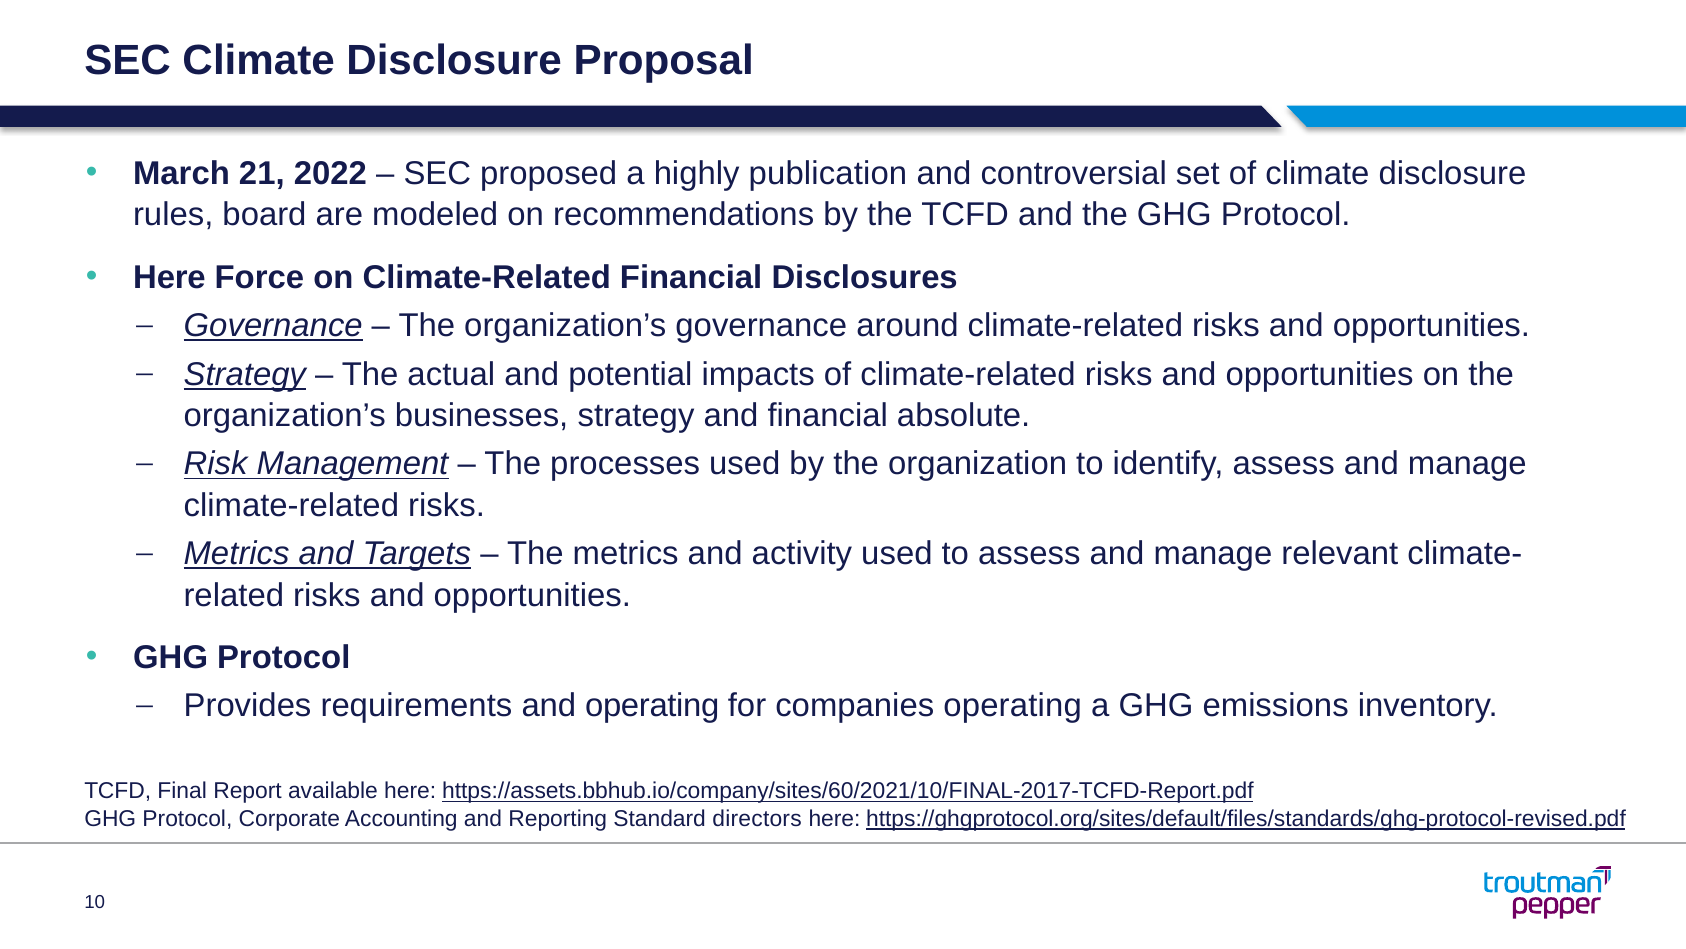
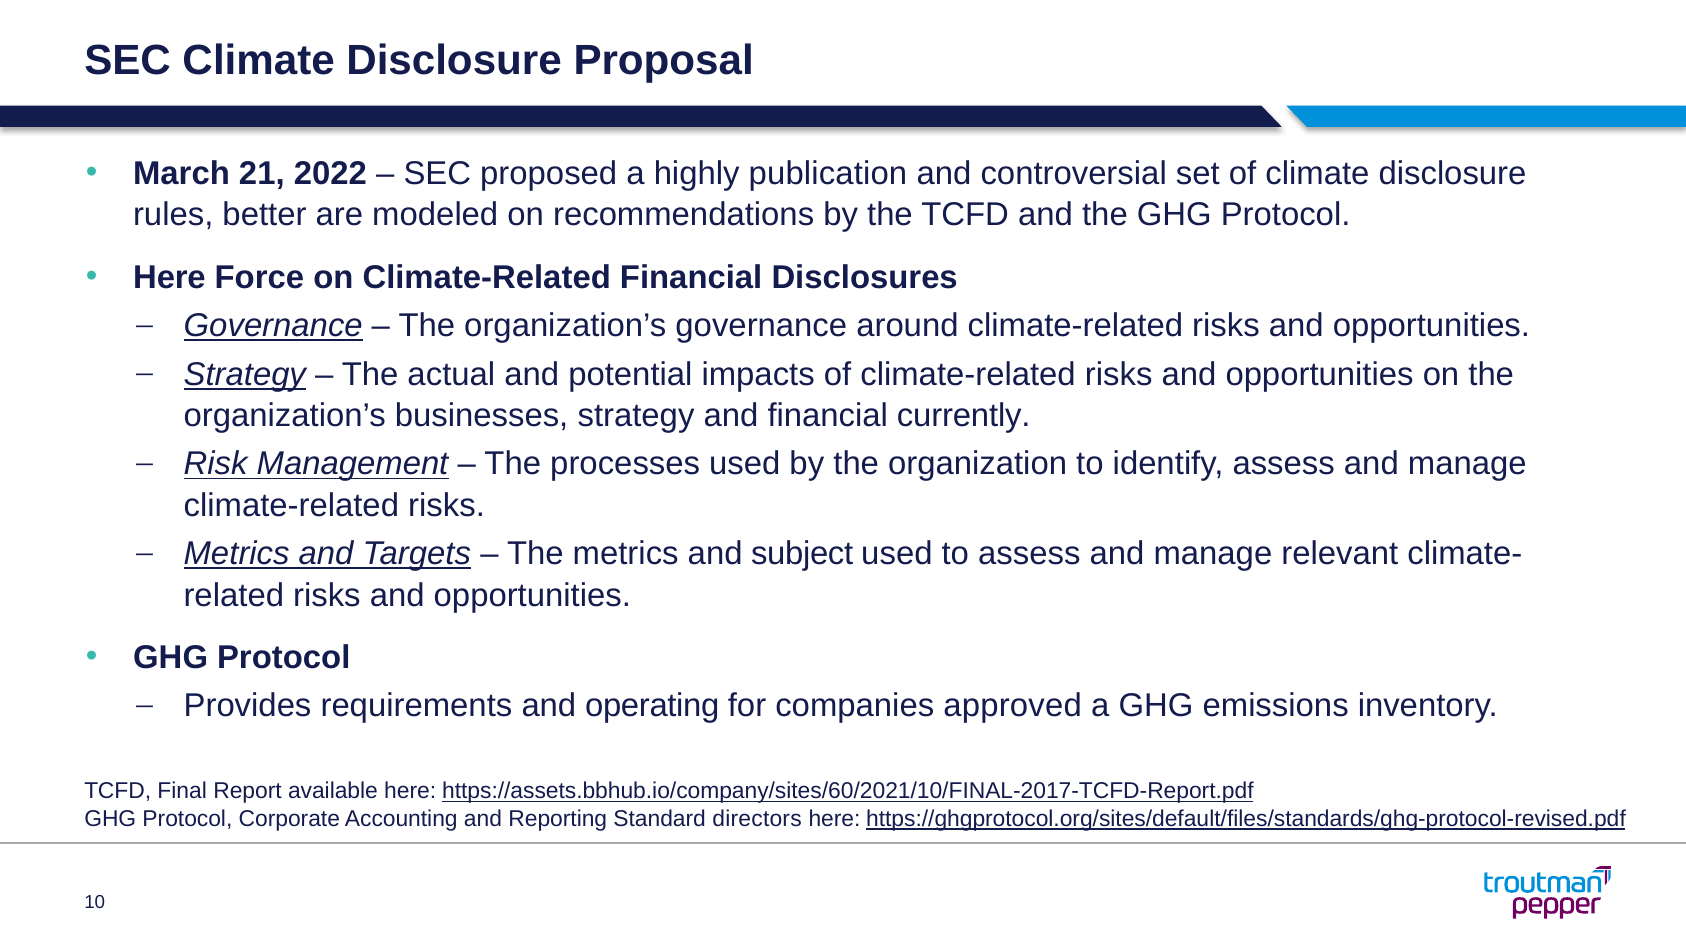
board: board -> better
absolute: absolute -> currently
activity: activity -> subject
companies operating: operating -> approved
